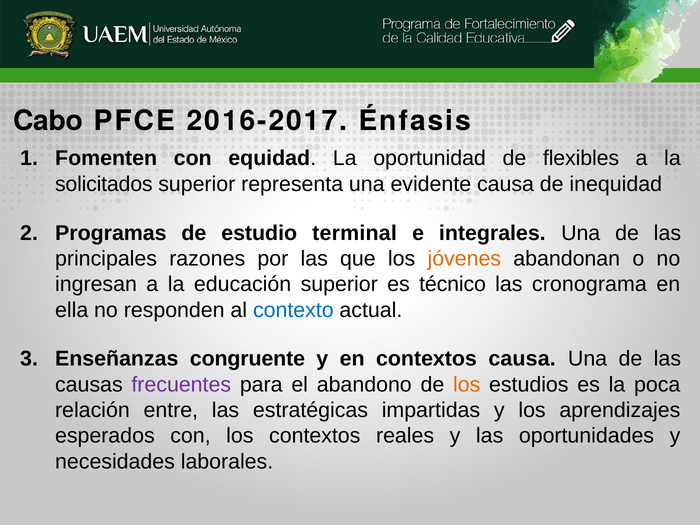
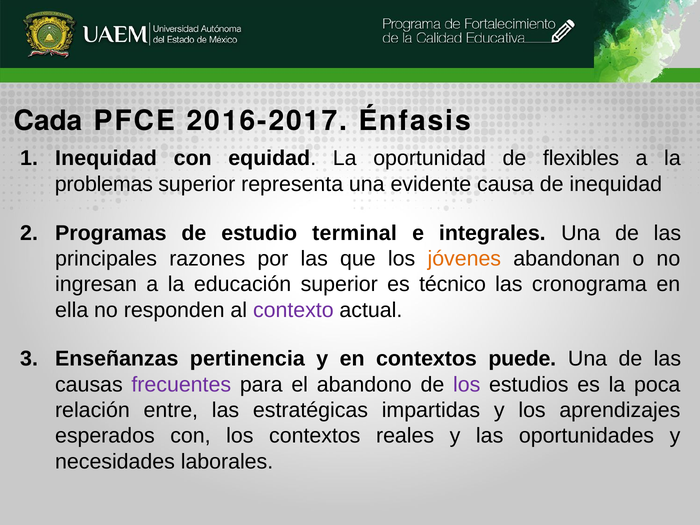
Cabo: Cabo -> Cada
Fomenten at (106, 158): Fomenten -> Inequidad
solicitados: solicitados -> problemas
contexto colour: blue -> purple
congruente: congruente -> pertinencia
contextos causa: causa -> puede
los at (467, 385) colour: orange -> purple
